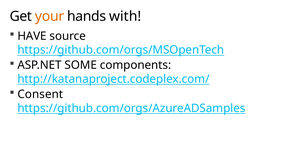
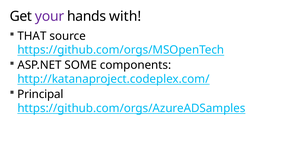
your colour: orange -> purple
HAVE: HAVE -> THAT
Consent: Consent -> Principal
